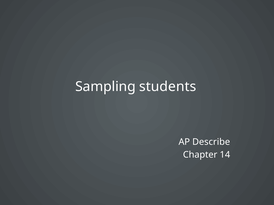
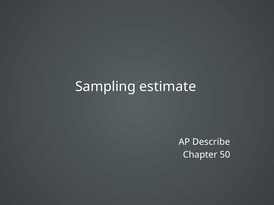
students: students -> estimate
14: 14 -> 50
